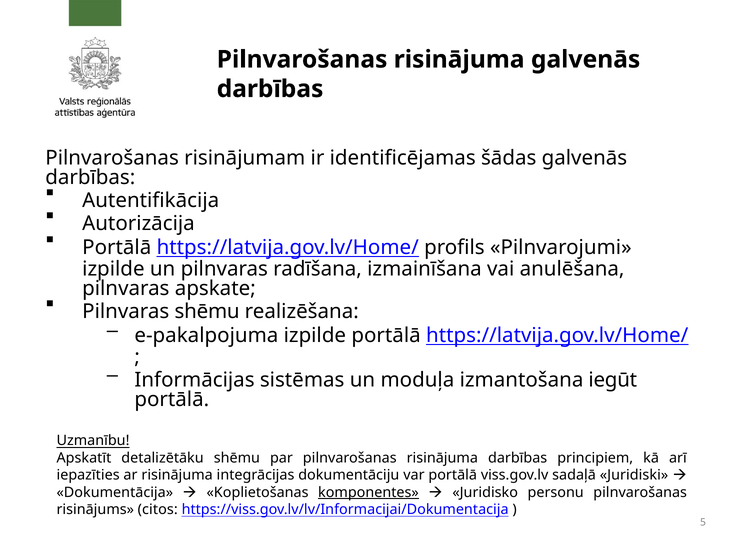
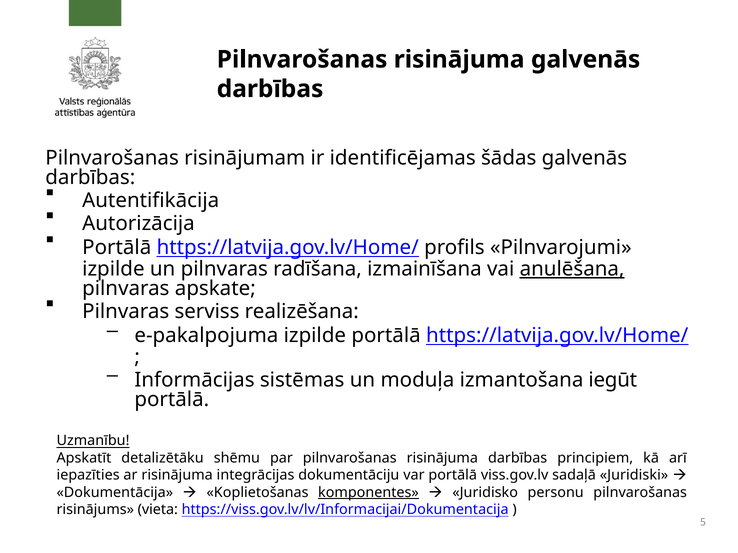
anulēšana underline: none -> present
Pilnvaras shēmu: shēmu -> serviss
citos: citos -> vieta
